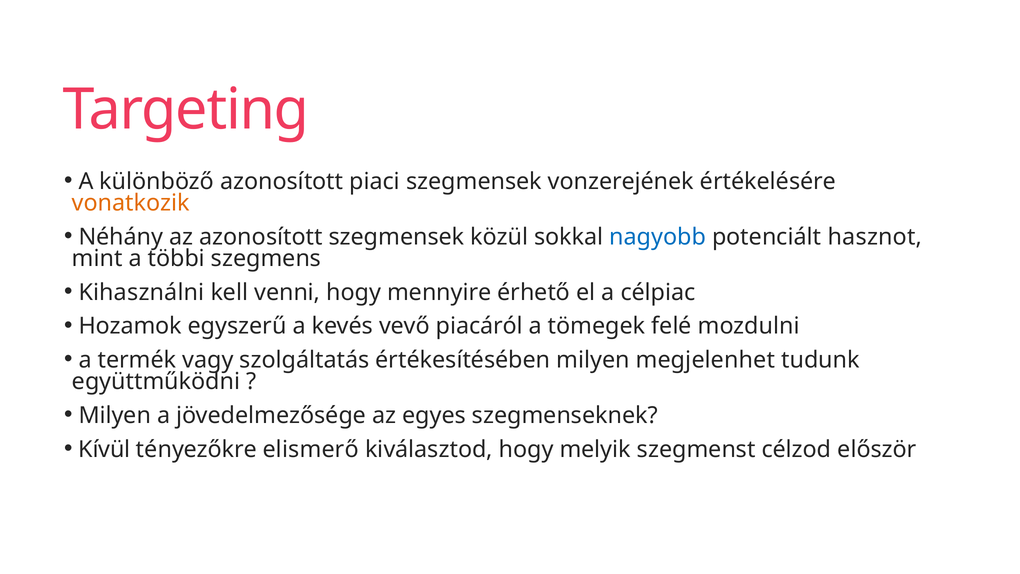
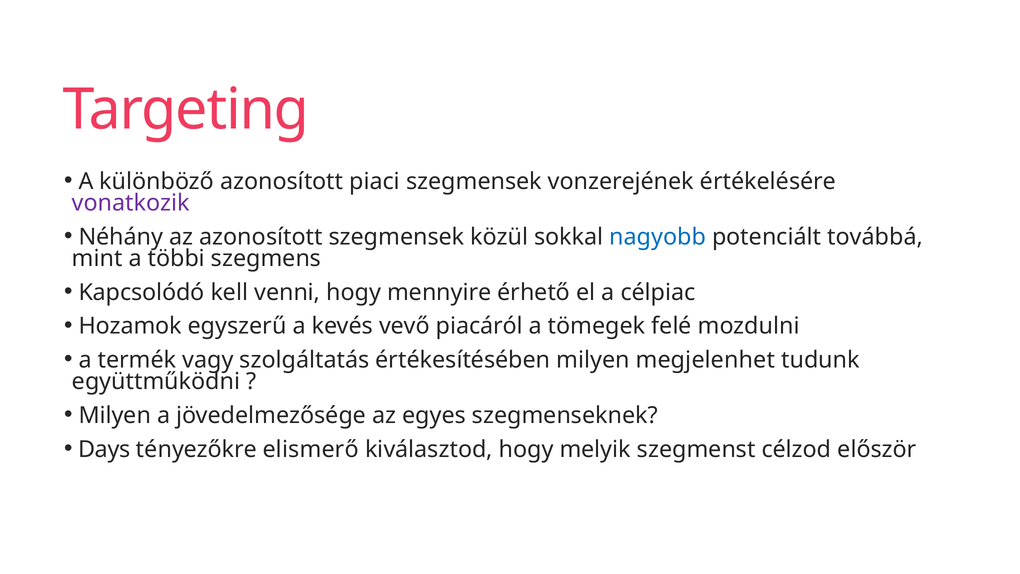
vonatkozik colour: orange -> purple
hasznot: hasznot -> továbbá
Kihasználni: Kihasználni -> Kapcsolódó
Kívül: Kívül -> Days
